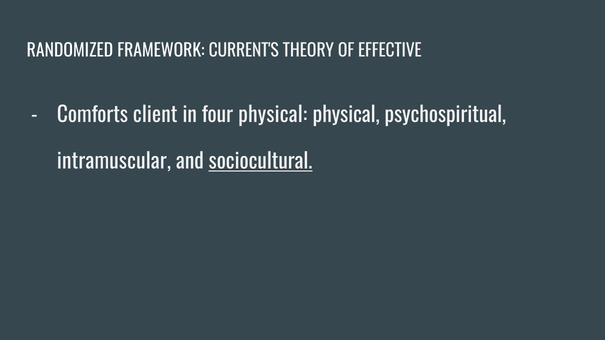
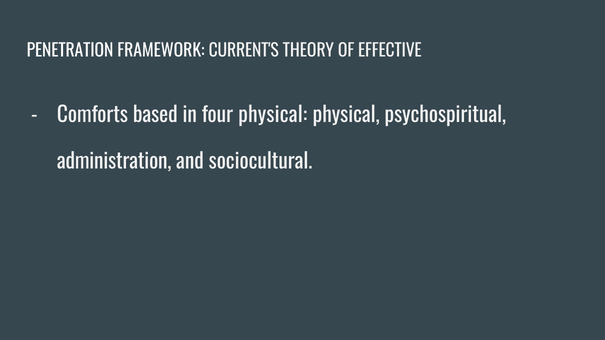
RANDOMIZED: RANDOMIZED -> PENETRATION
client: client -> based
intramuscular: intramuscular -> administration
sociocultural underline: present -> none
